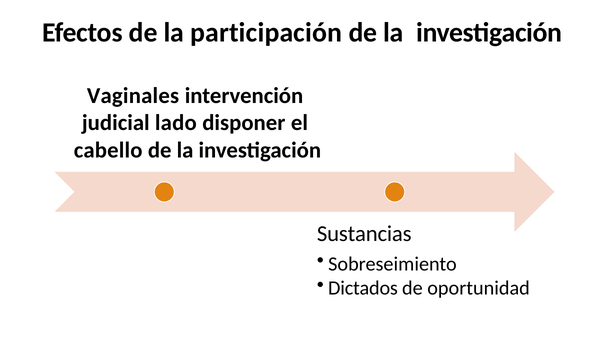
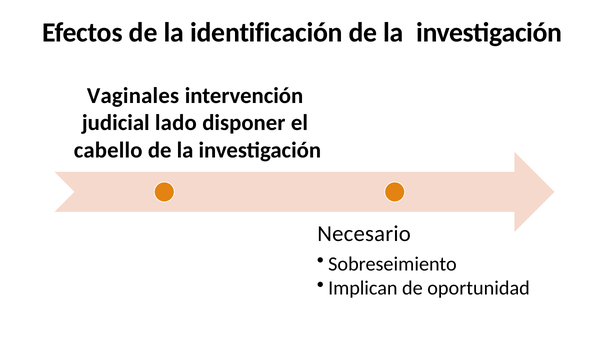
participación: participación -> identificación
Sustancias: Sustancias -> Necesario
Dictados: Dictados -> Implican
